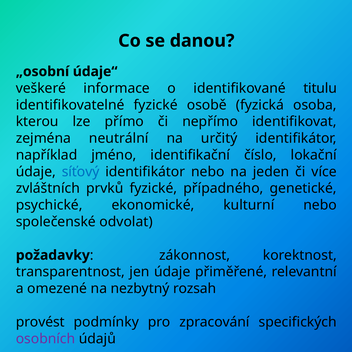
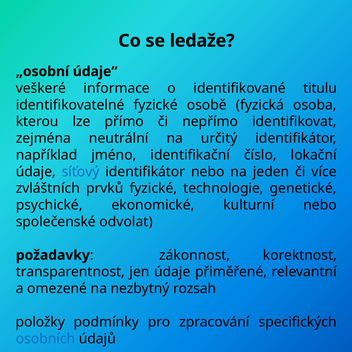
danou: danou -> ledaže
případného: případného -> technologie
provést: provést -> položky
osobních colour: purple -> blue
